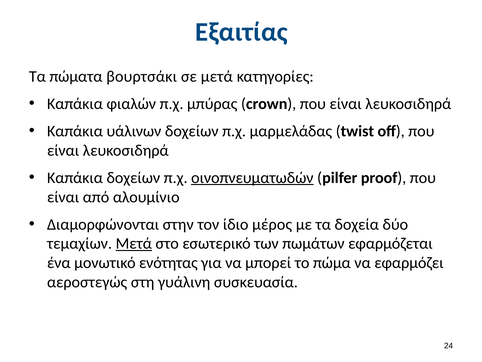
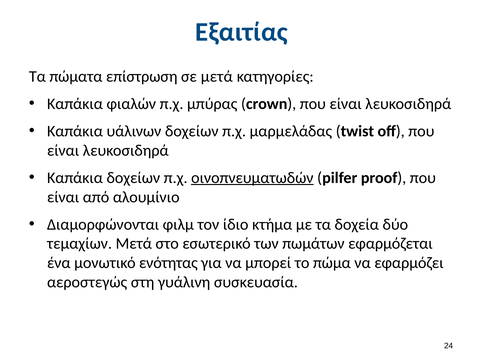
βουρτσάκι: βουρτσάκι -> επίστρωση
στην: στην -> φιλμ
μέρος: μέρος -> κτήμα
Μετά at (134, 243) underline: present -> none
